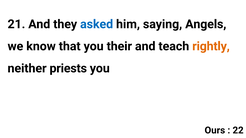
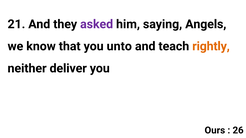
asked colour: blue -> purple
their: their -> unto
priests: priests -> deliver
22: 22 -> 26
